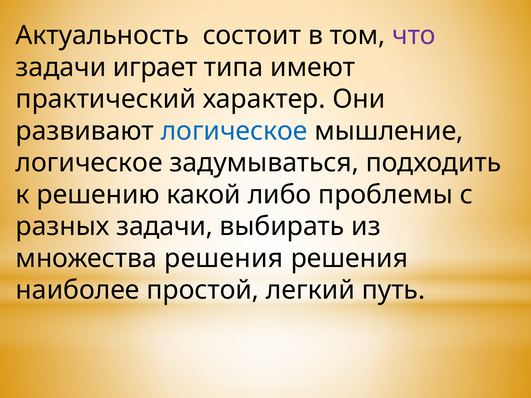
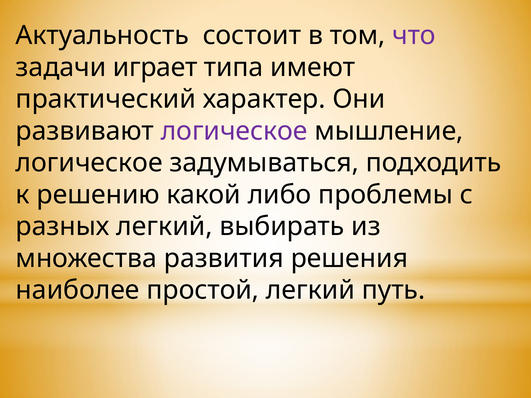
логическое at (234, 131) colour: blue -> purple
разных задачи: задачи -> легкий
множества решения: решения -> развития
